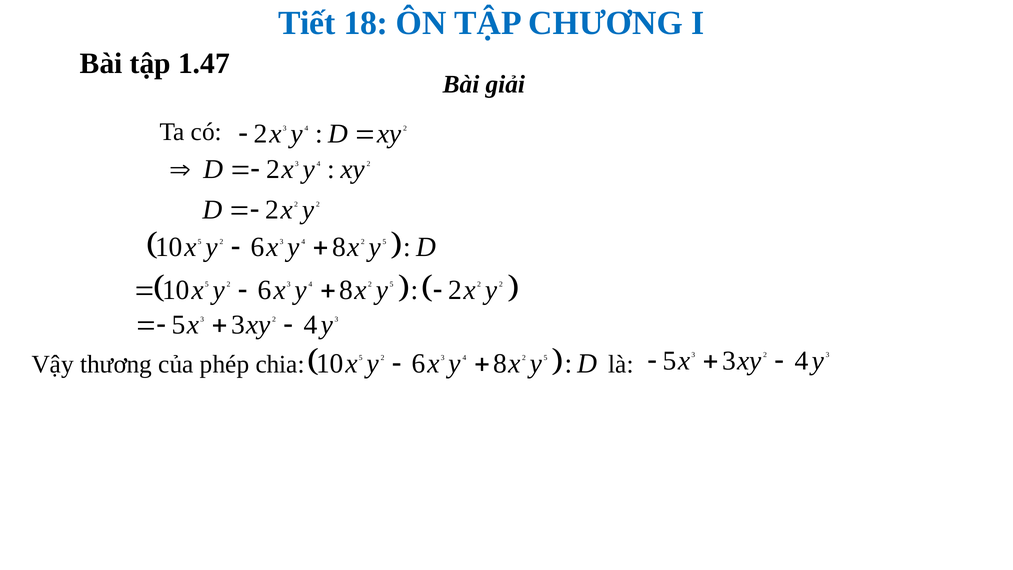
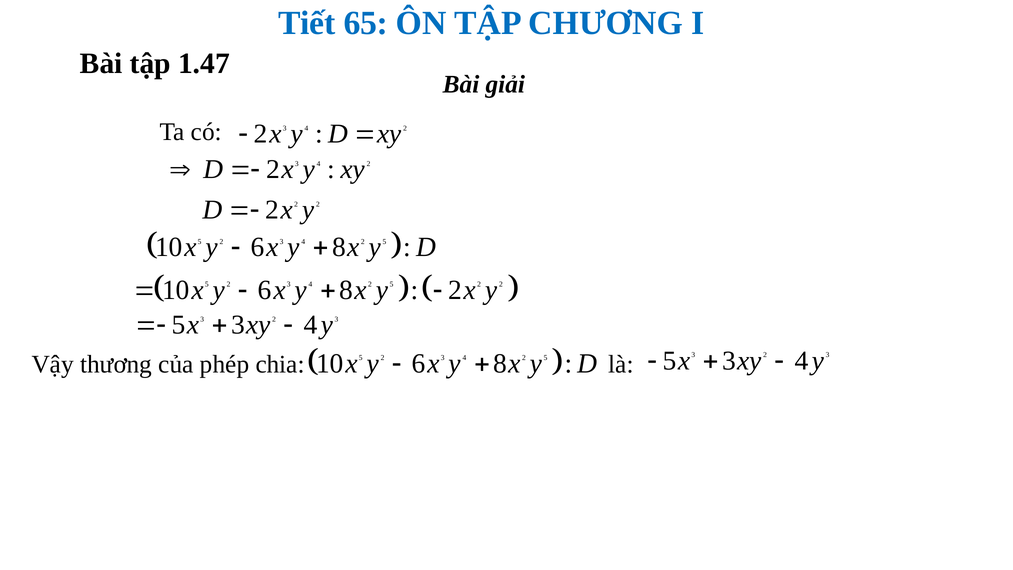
18: 18 -> 65
